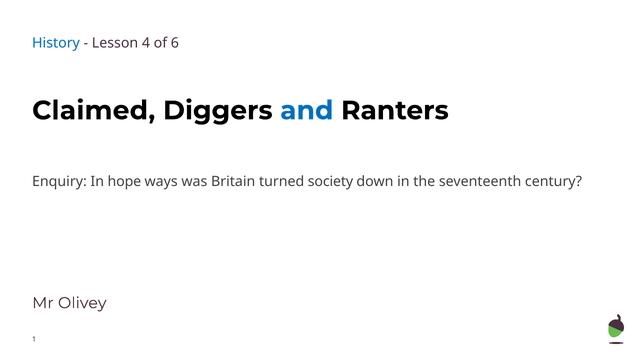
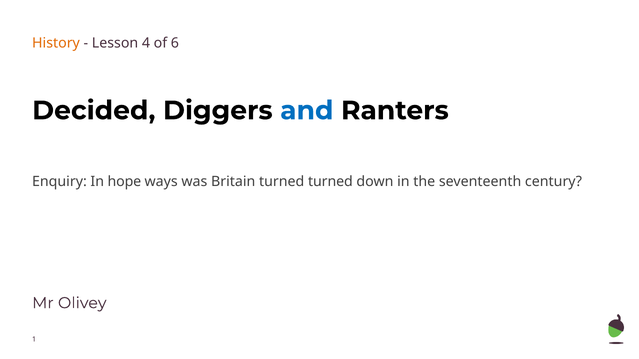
History colour: blue -> orange
Claimed: Claimed -> Decided
turned society: society -> turned
